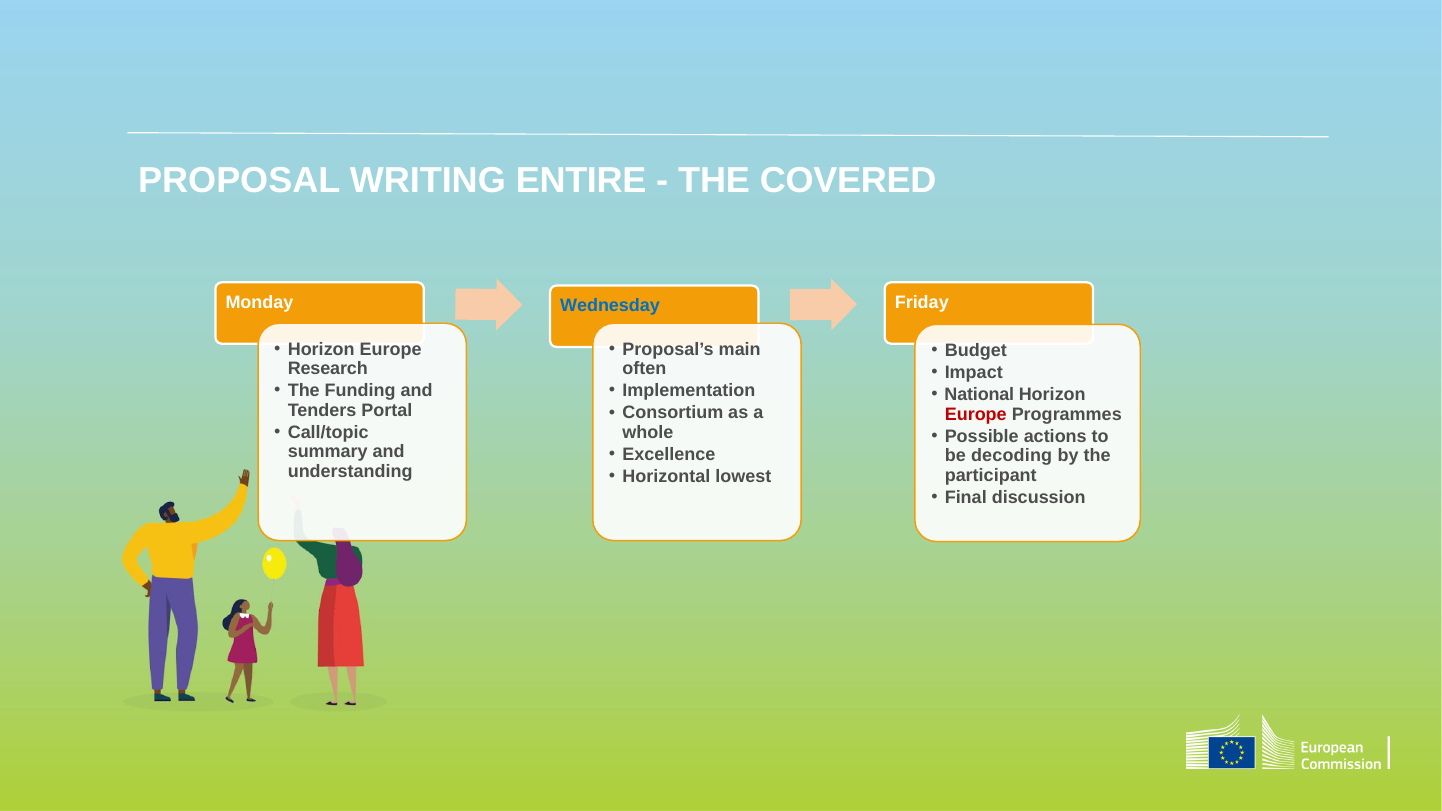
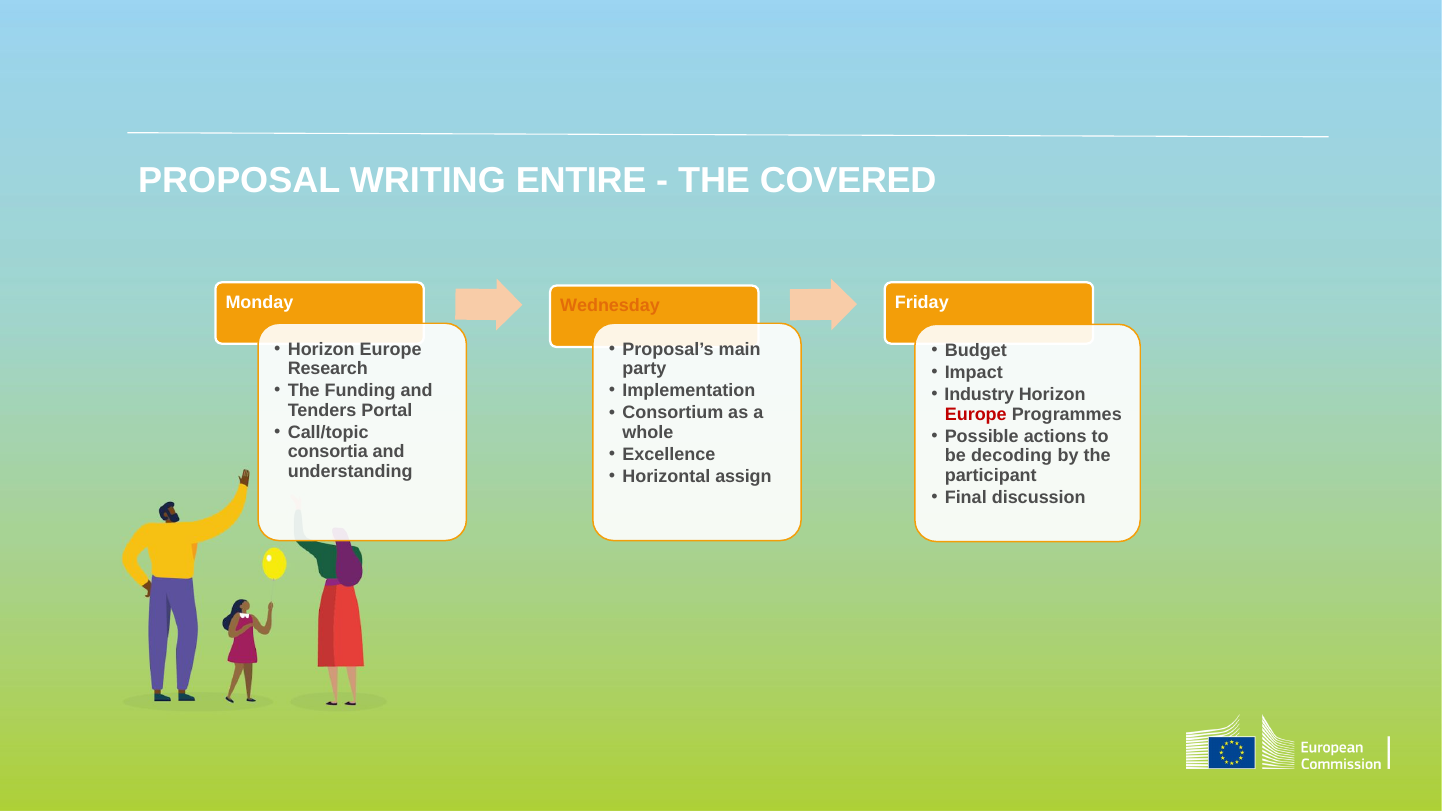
Wednesday colour: blue -> orange
often: often -> party
National: National -> Industry
summary: summary -> consortia
lowest: lowest -> assign
